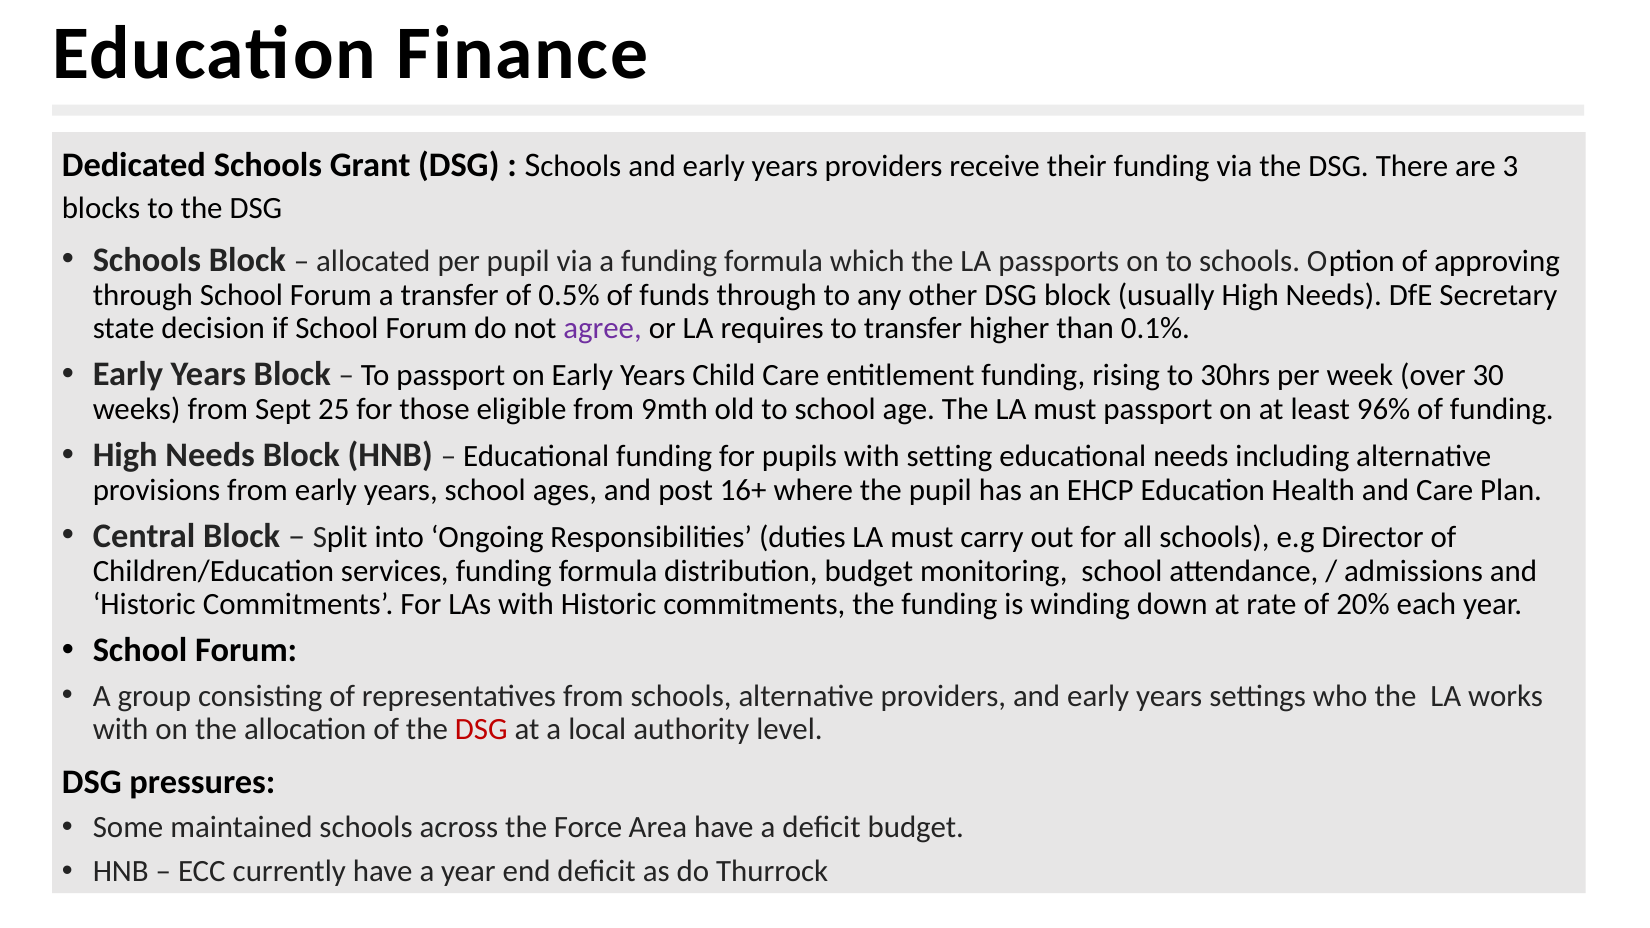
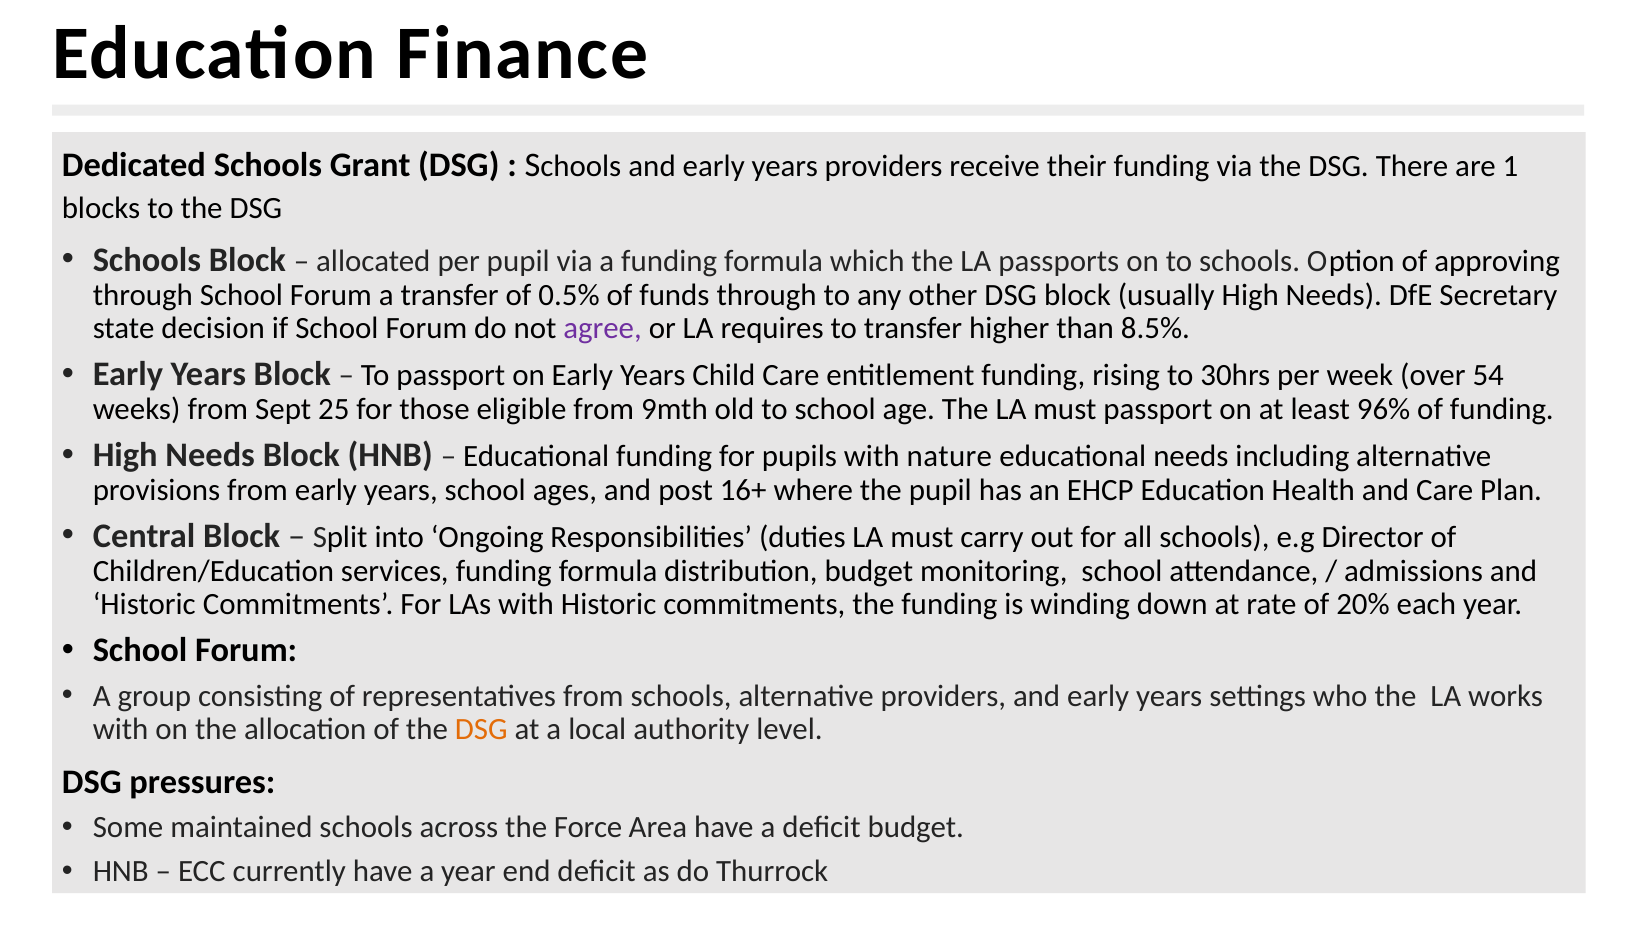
3: 3 -> 1
0.1%: 0.1% -> 8.5%
30: 30 -> 54
setting: setting -> nature
DSG at (481, 729) colour: red -> orange
